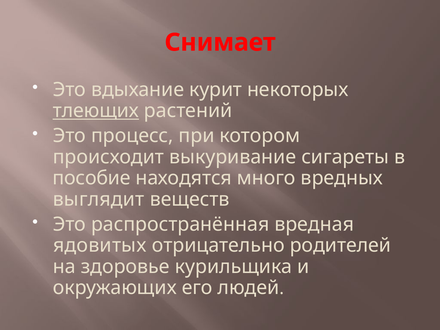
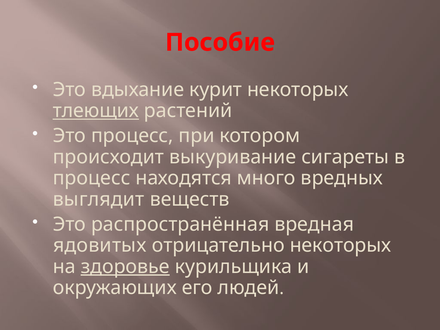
Снимает: Снимает -> Пособие
пособие at (92, 178): пособие -> процесс
отрицательно родителей: родителей -> некоторых
здоровье underline: none -> present
